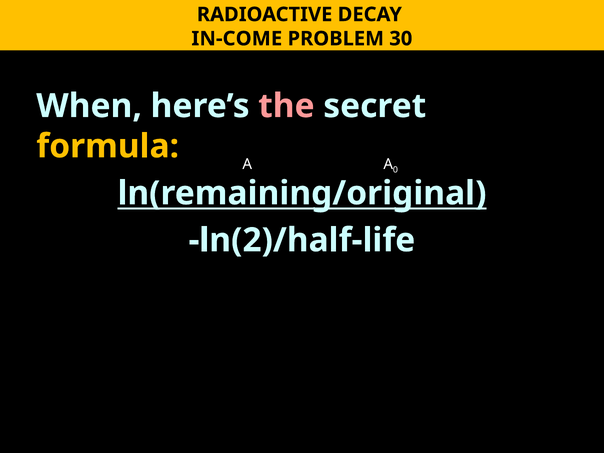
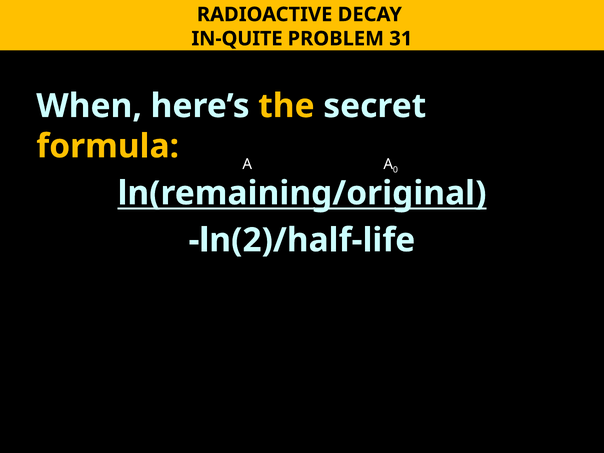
IN-COME: IN-COME -> IN-QUITE
30: 30 -> 31
the colour: pink -> yellow
